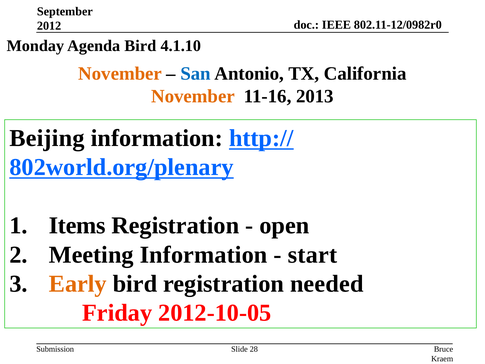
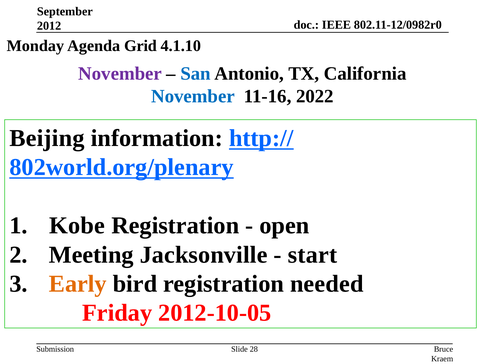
Agenda Bird: Bird -> Grid
November at (120, 74) colour: orange -> purple
November at (193, 96) colour: orange -> blue
2013: 2013 -> 2022
Items: Items -> Kobe
Meeting Information: Information -> Jacksonville
